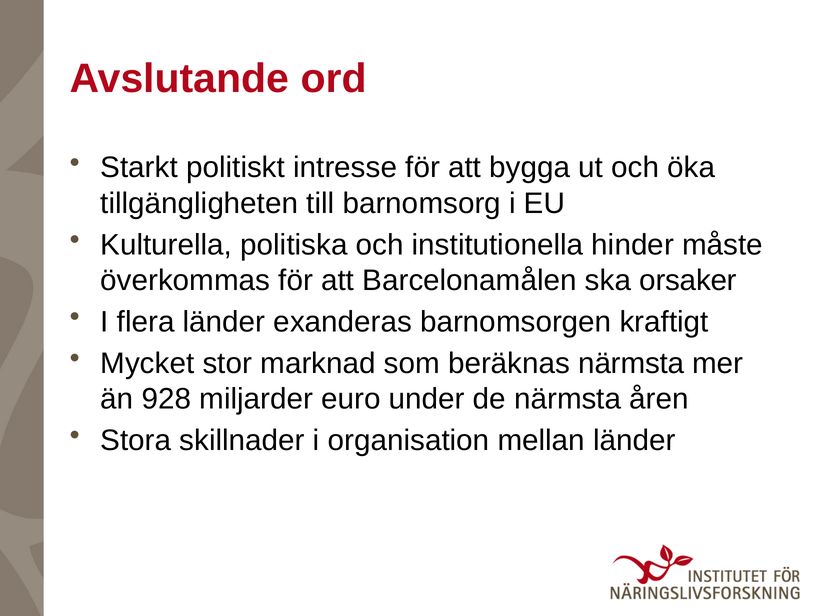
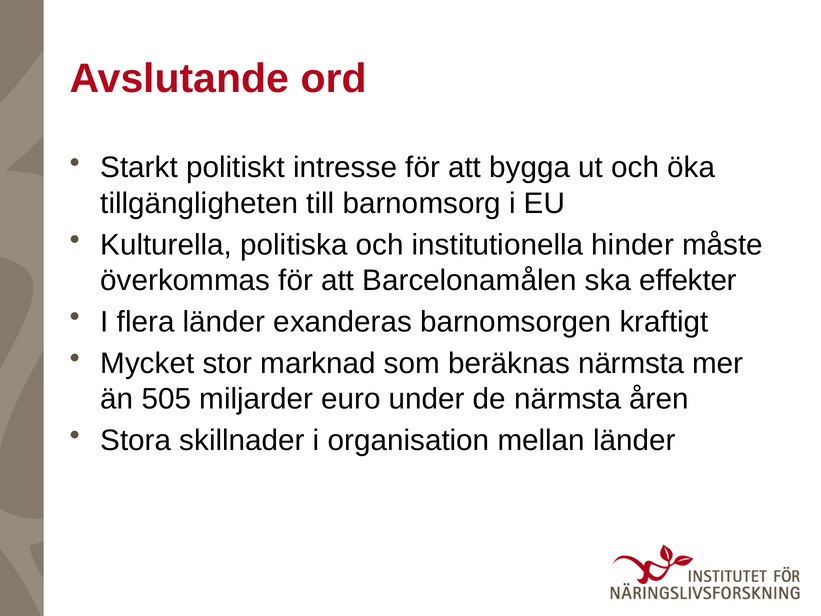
orsaker: orsaker -> effekter
928: 928 -> 505
